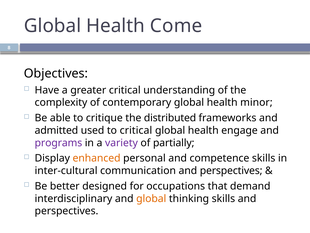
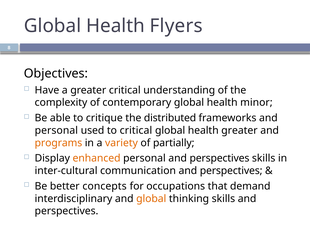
Come: Come -> Flyers
admitted at (56, 130): admitted -> personal
health engage: engage -> greater
programs colour: purple -> orange
variety colour: purple -> orange
personal and competence: competence -> perspectives
designed: designed -> concepts
